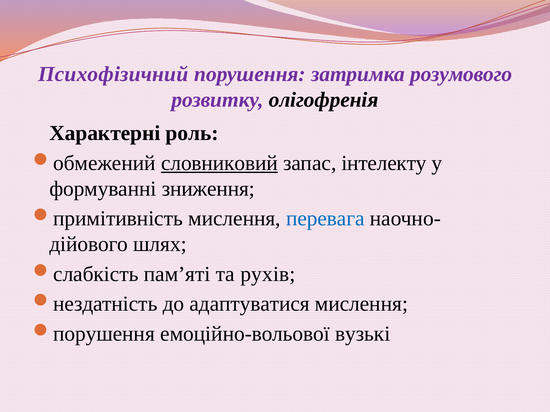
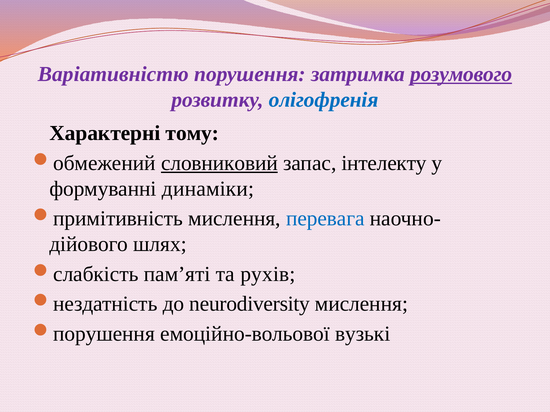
Психофізичний: Психофізичний -> Варіативністю
розумового underline: none -> present
олігофренія colour: black -> blue
роль: роль -> тому
зниження: зниження -> динаміки
адаптуватися: адаптуватися -> neurodiversity
